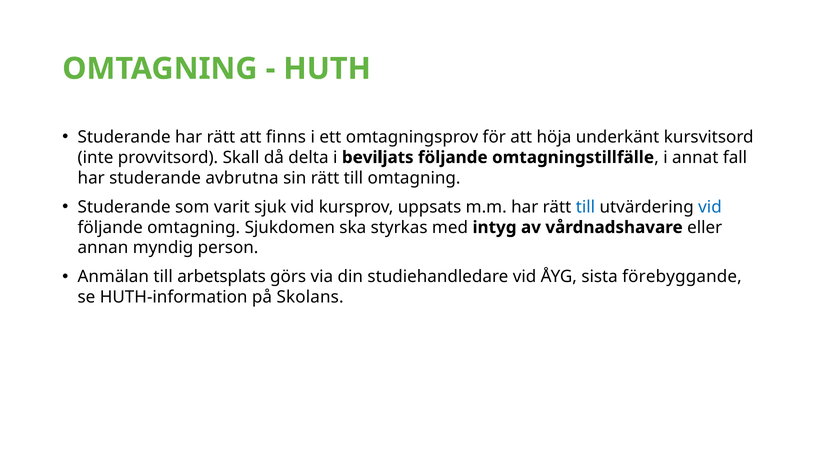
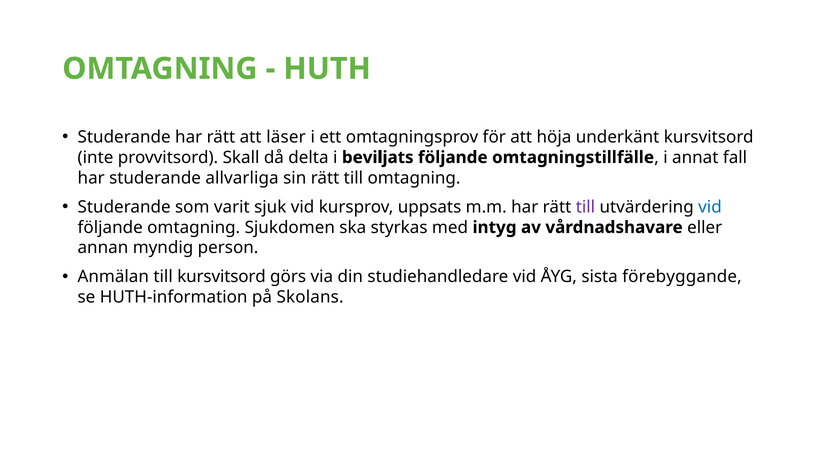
finns: finns -> läser
avbrutna: avbrutna -> allvarliga
till at (585, 207) colour: blue -> purple
till arbetsplats: arbetsplats -> kursvitsord
